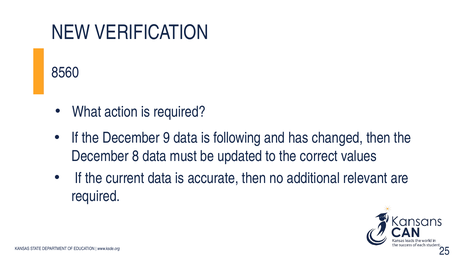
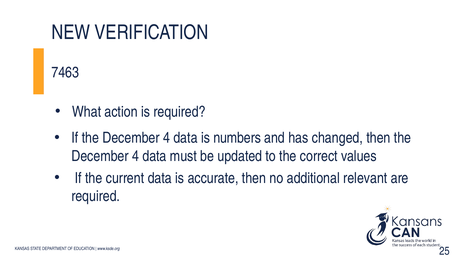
8560: 8560 -> 7463
If the December 9: 9 -> 4
following: following -> numbers
8 at (136, 156): 8 -> 4
